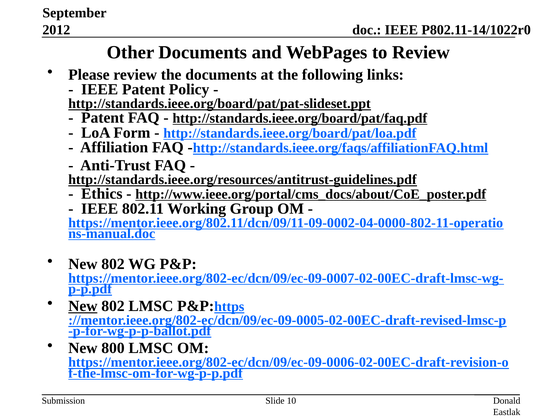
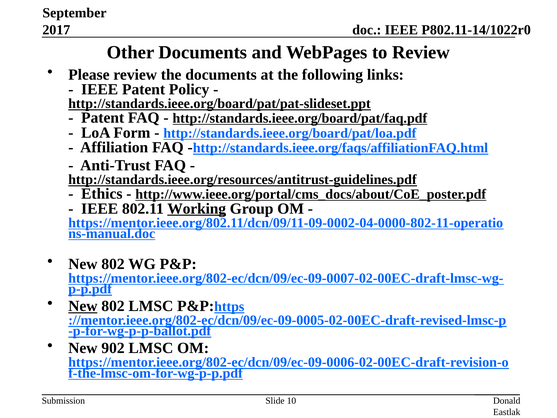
2012: 2012 -> 2017
Working underline: none -> present
800: 800 -> 902
